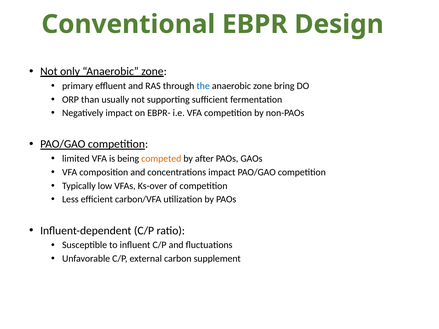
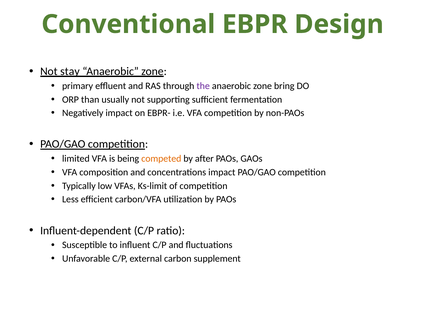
only: only -> stay
the colour: blue -> purple
Ks-over: Ks-over -> Ks-limit
